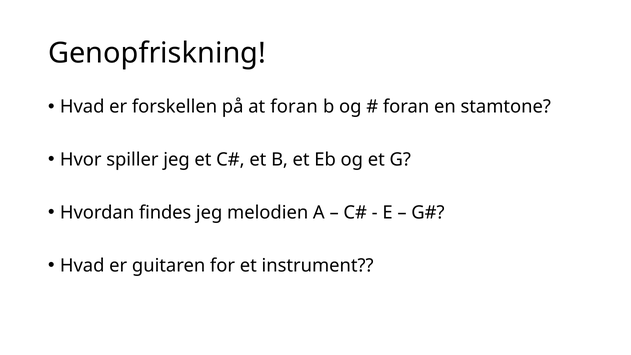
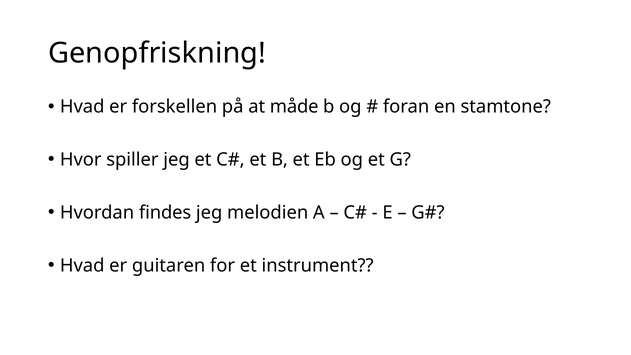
at foran: foran -> måde
